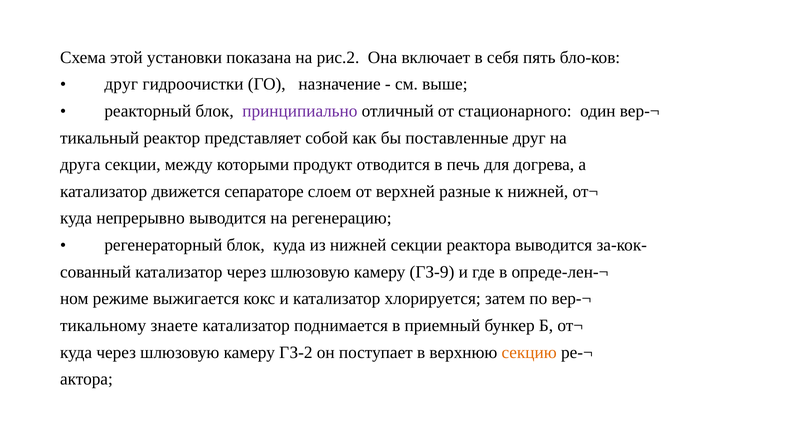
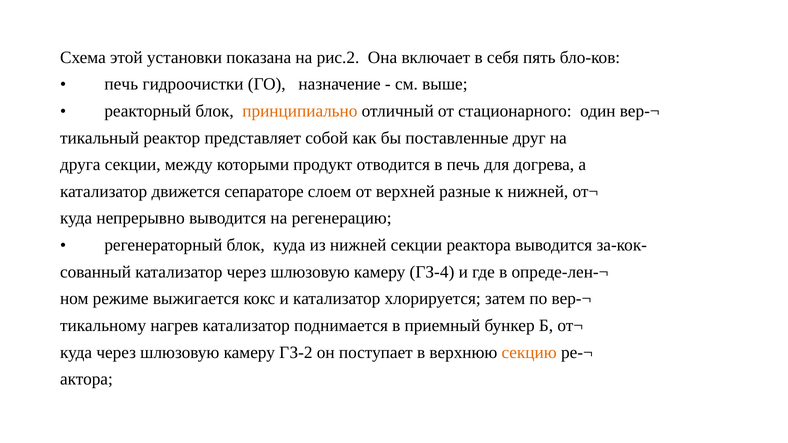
друг at (121, 84): друг -> печь
принципиально colour: purple -> orange
ГЗ-9: ГЗ-9 -> ГЗ-4
знаете: знаете -> нагрев
